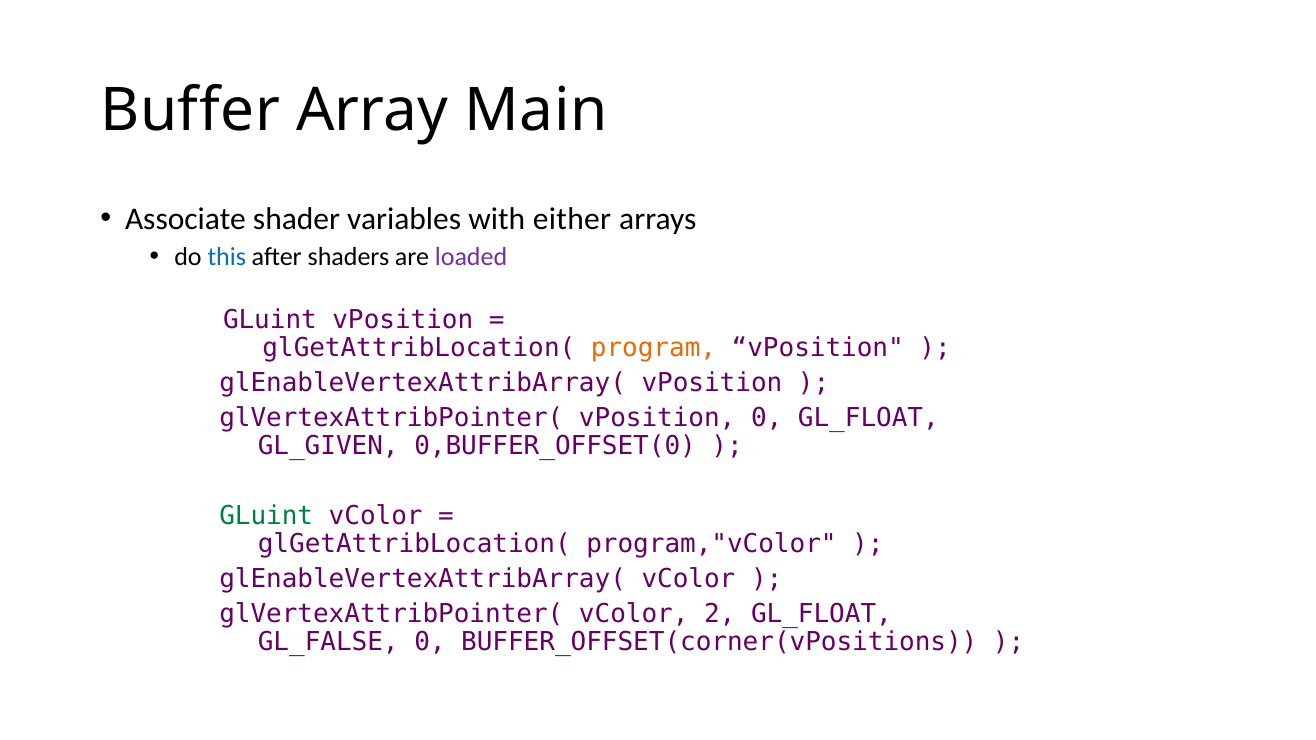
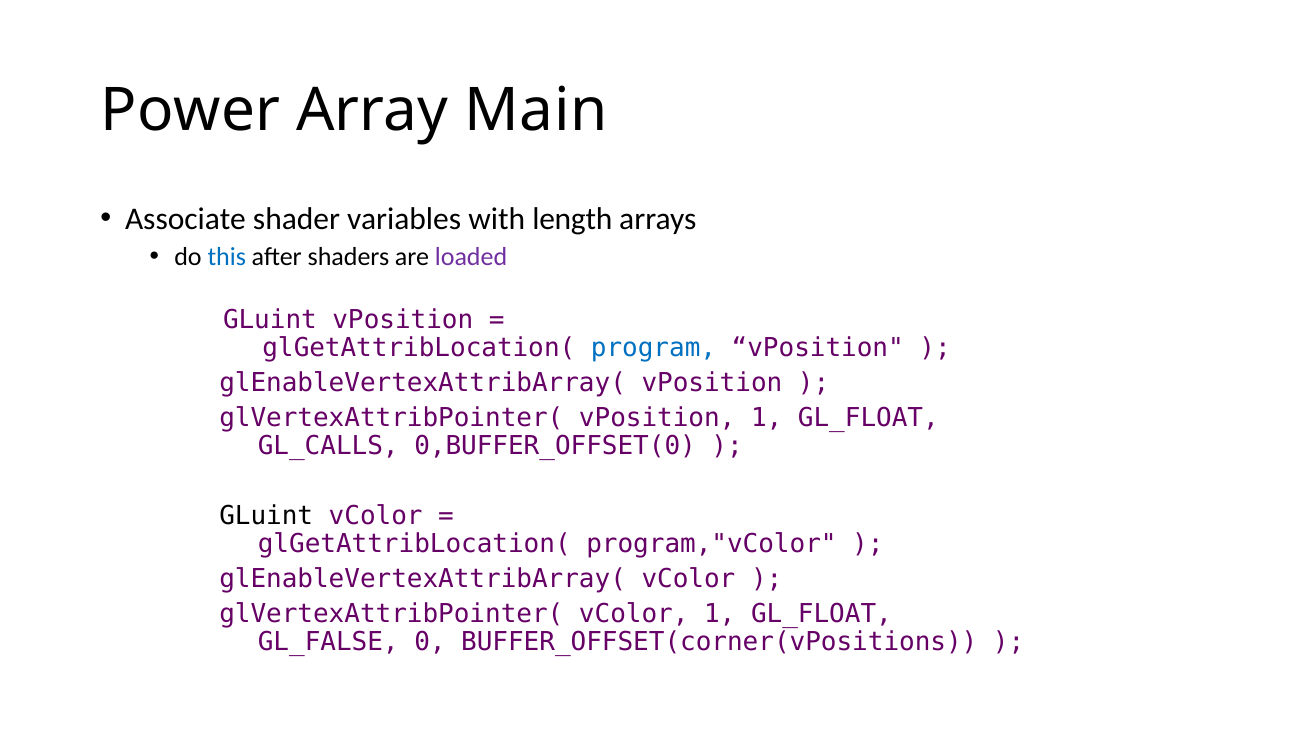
Buffer: Buffer -> Power
either: either -> length
program colour: orange -> blue
vPosition 0: 0 -> 1
GL_GIVEN: GL_GIVEN -> GL_CALLS
GLuint at (266, 516) colour: green -> black
vColor 2: 2 -> 1
